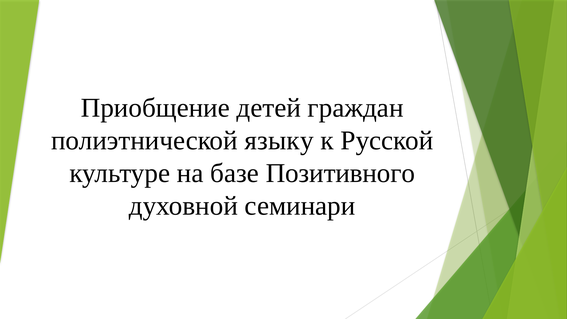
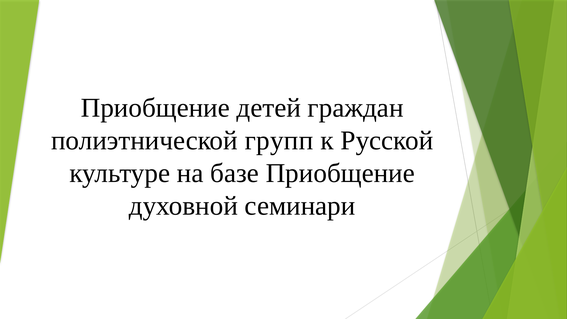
языку: языку -> групп
базе Позитивного: Позитивного -> Приобщение
